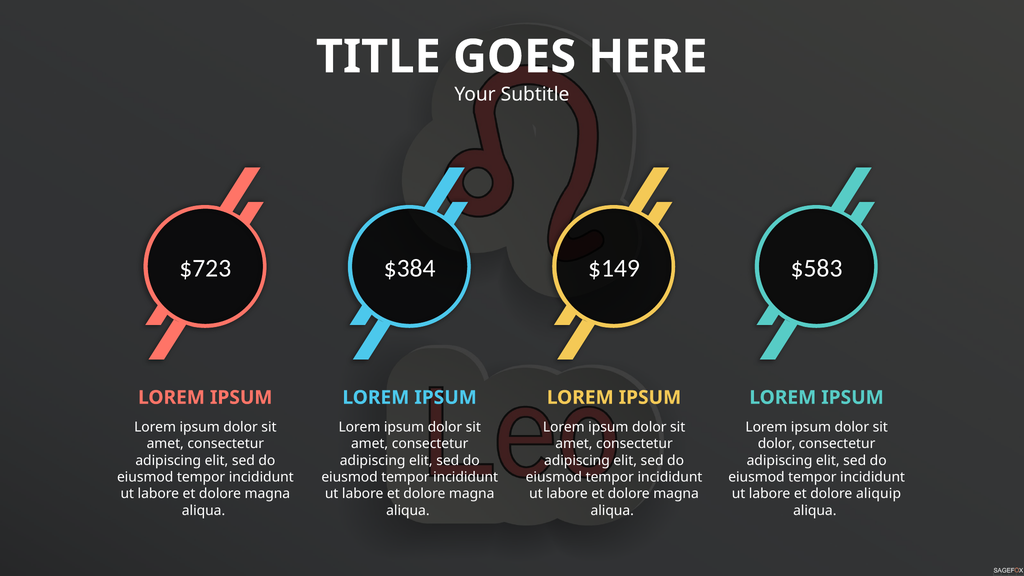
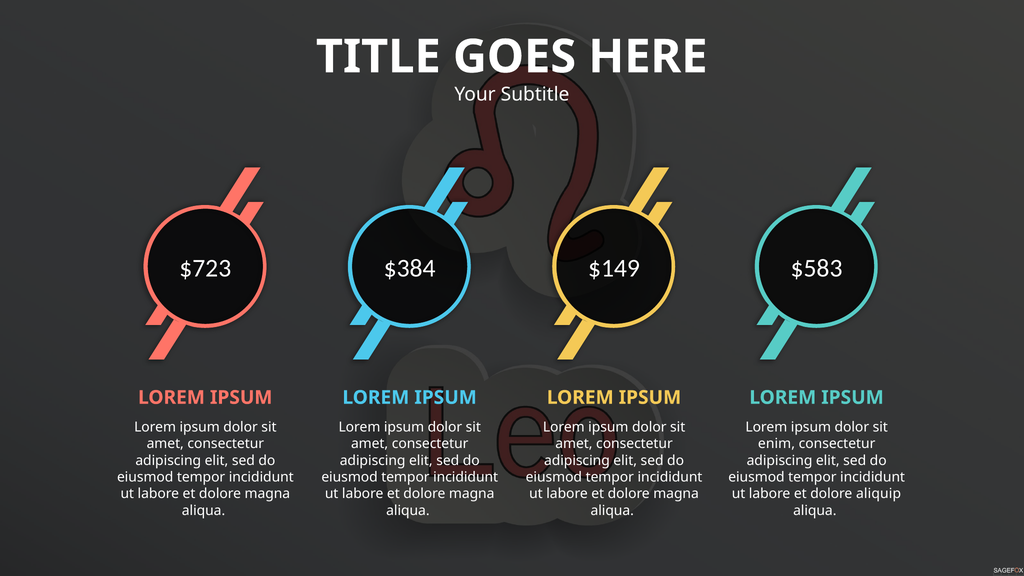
dolor at (777, 444): dolor -> enim
